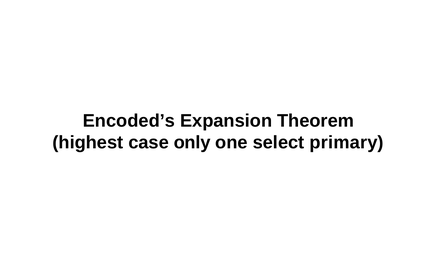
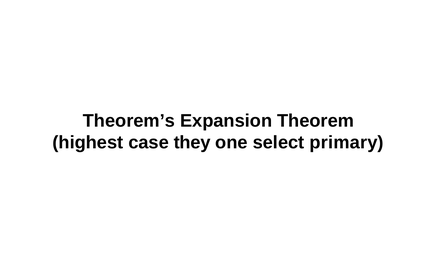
Encoded’s: Encoded’s -> Theorem’s
only: only -> they
